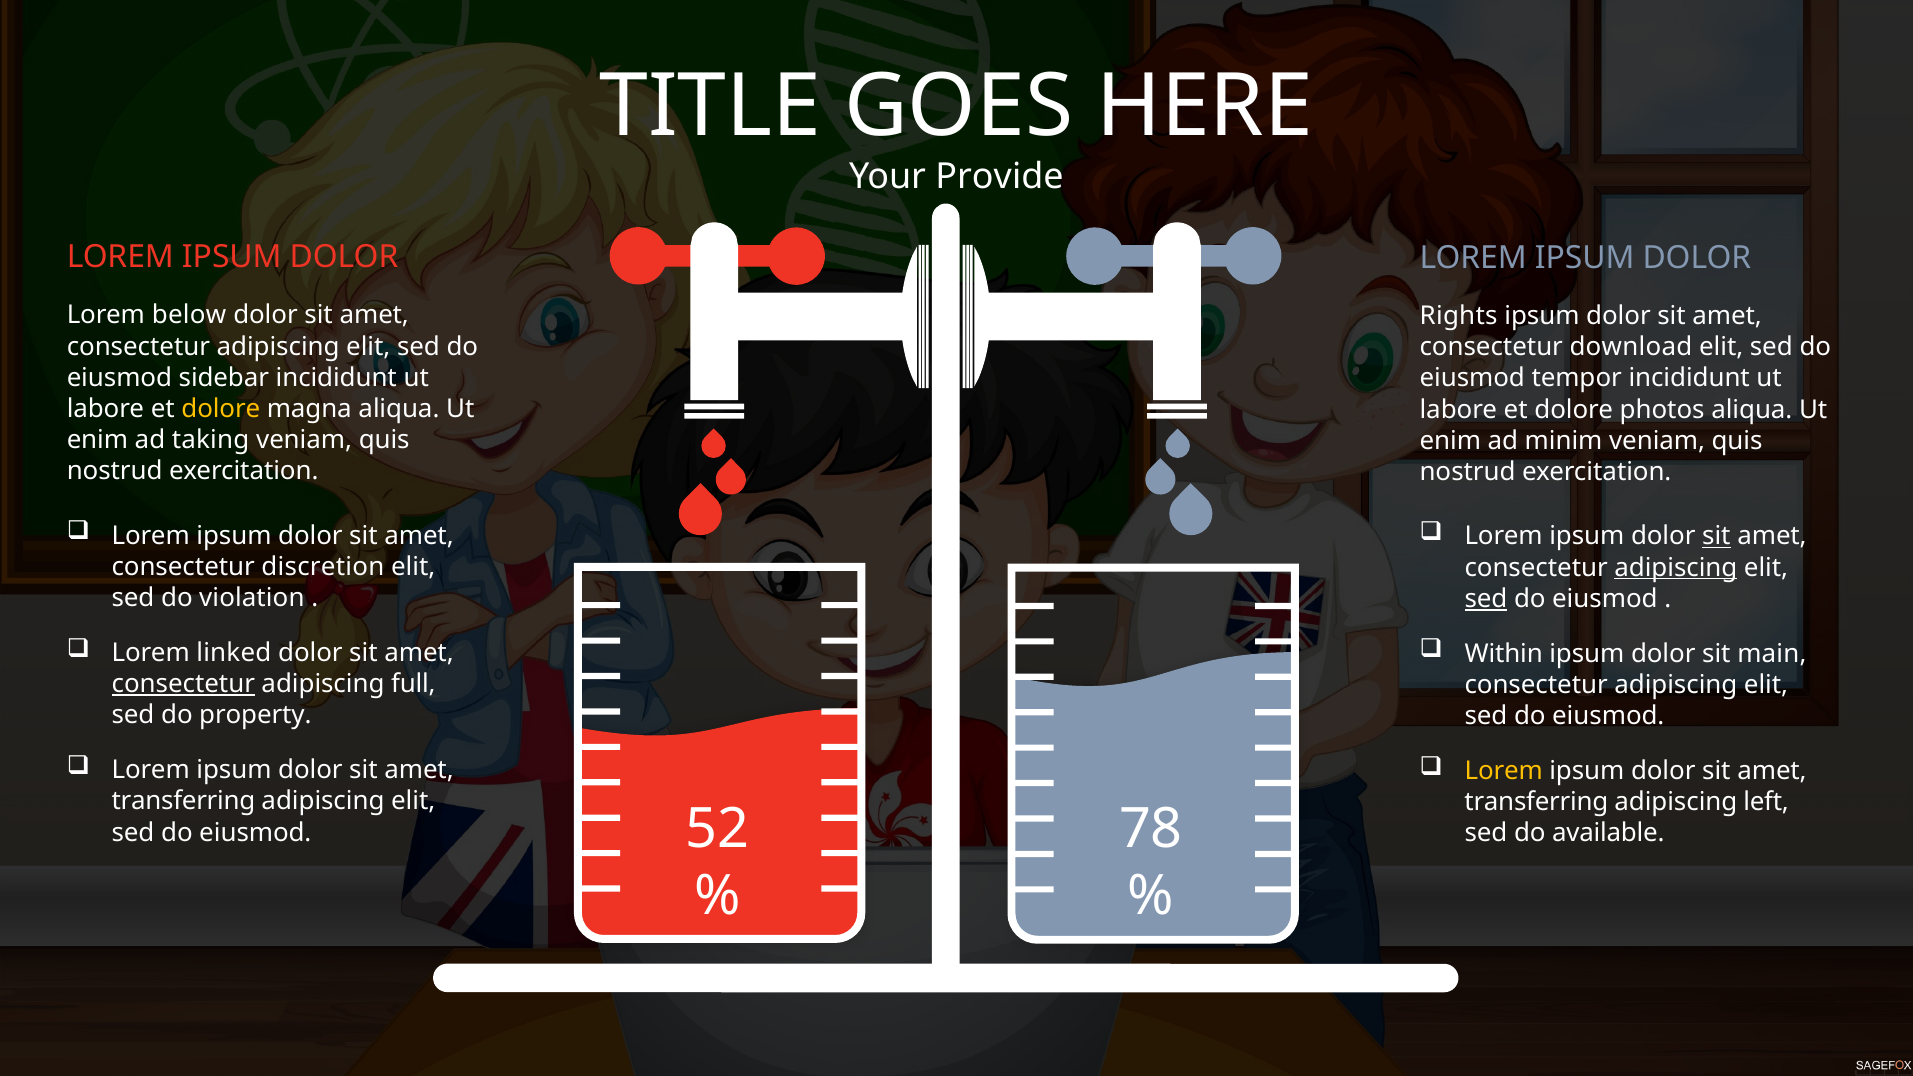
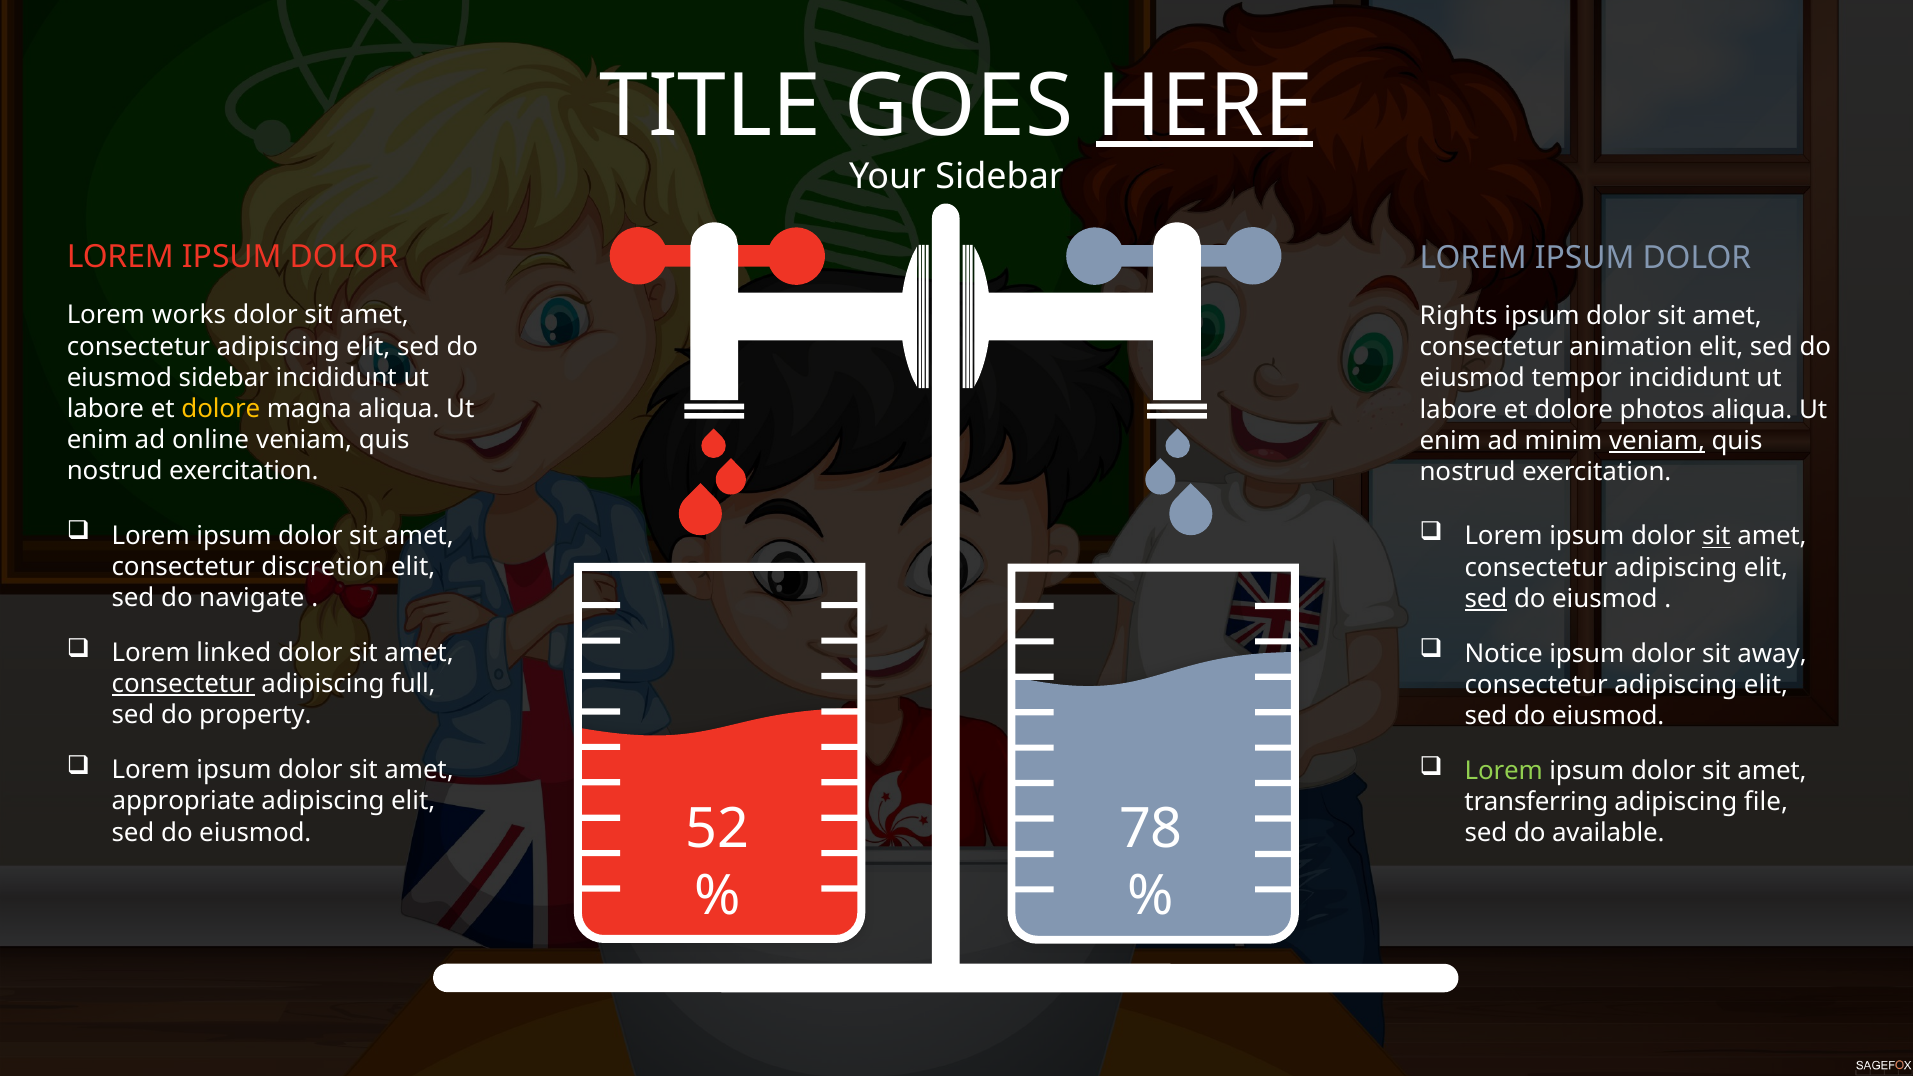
HERE underline: none -> present
Your Provide: Provide -> Sidebar
below: below -> works
download: download -> animation
taking: taking -> online
veniam at (1657, 441) underline: none -> present
adipiscing at (1676, 568) underline: present -> none
violation: violation -> navigate
Within: Within -> Notice
main: main -> away
Lorem at (1504, 771) colour: yellow -> light green
transferring at (183, 801): transferring -> appropriate
left: left -> file
